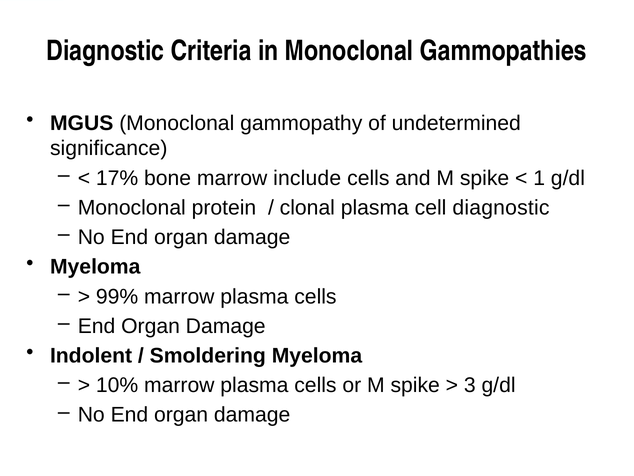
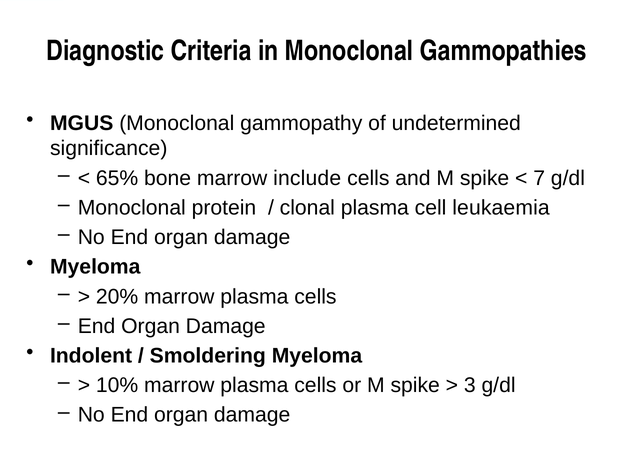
17%: 17% -> 65%
1: 1 -> 7
cell diagnostic: diagnostic -> leukaemia
99%: 99% -> 20%
